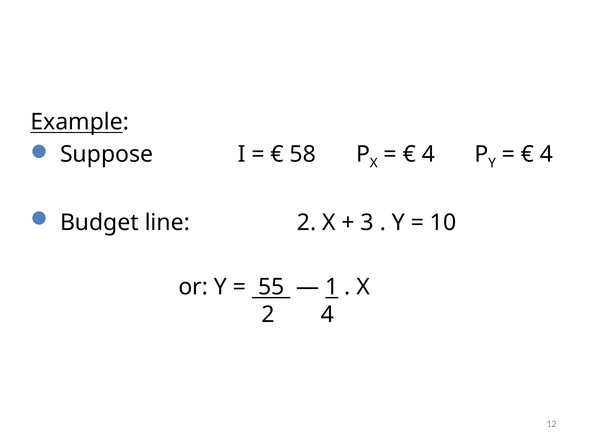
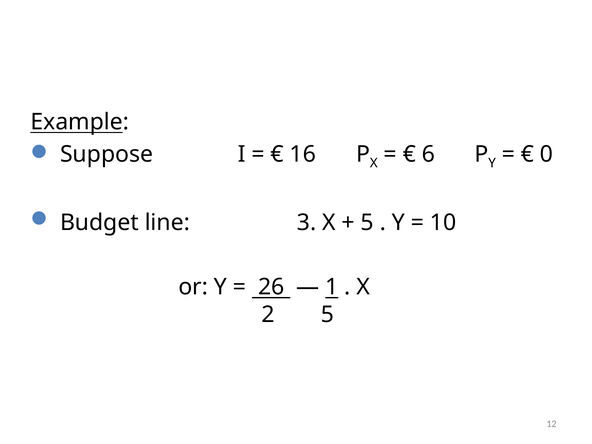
58: 58 -> 16
4 at (428, 154): 4 -> 6
4 at (547, 154): 4 -> 0
line 2: 2 -> 3
3 at (367, 223): 3 -> 5
55: 55 -> 26
2 4: 4 -> 5
